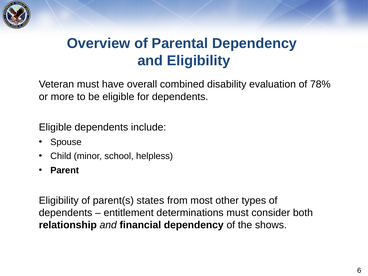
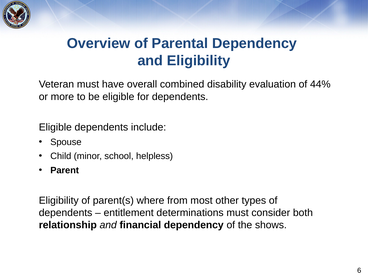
78%: 78% -> 44%
states: states -> where
